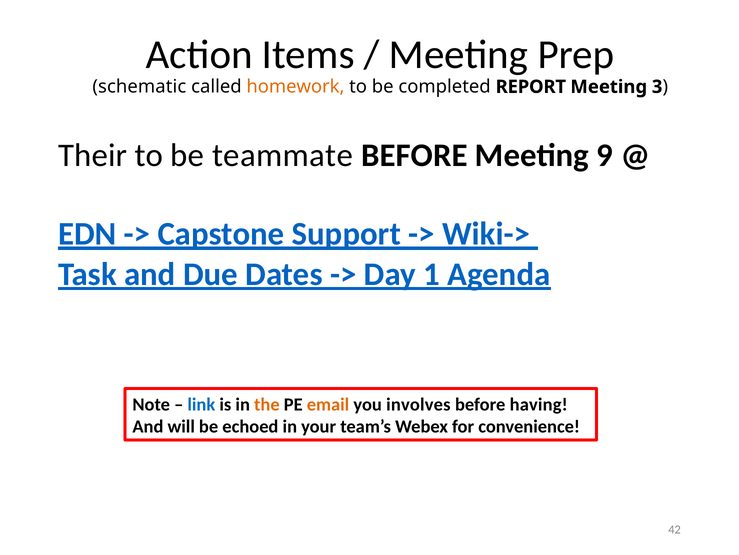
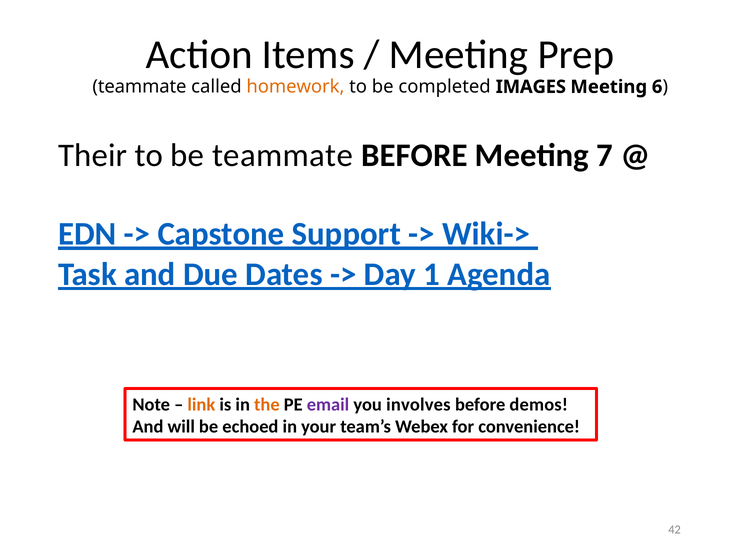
schematic at (139, 87): schematic -> teammate
REPORT: REPORT -> IMAGES
3: 3 -> 6
9: 9 -> 7
link colour: blue -> orange
email colour: orange -> purple
having: having -> demos
